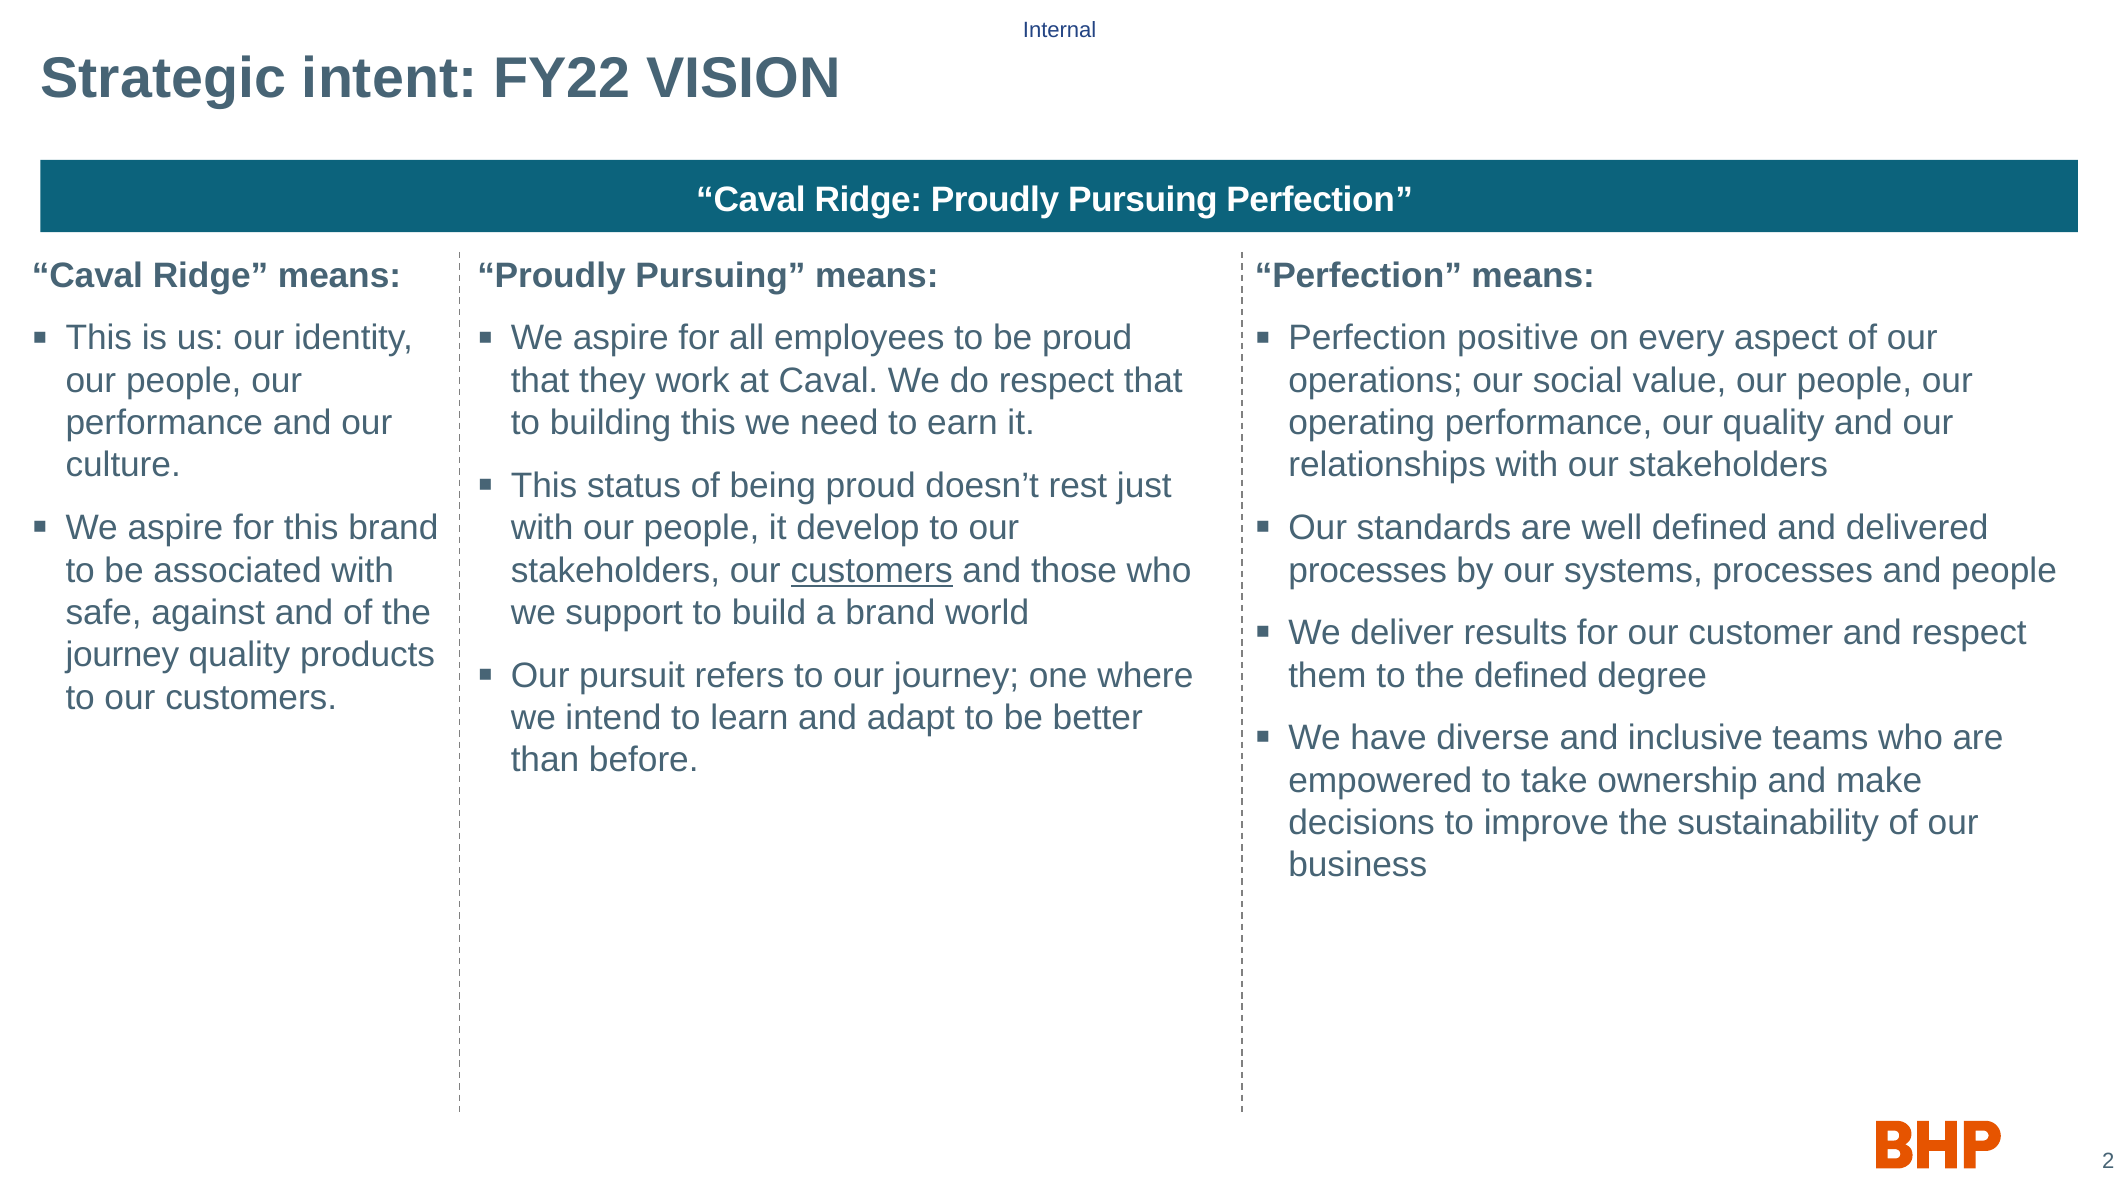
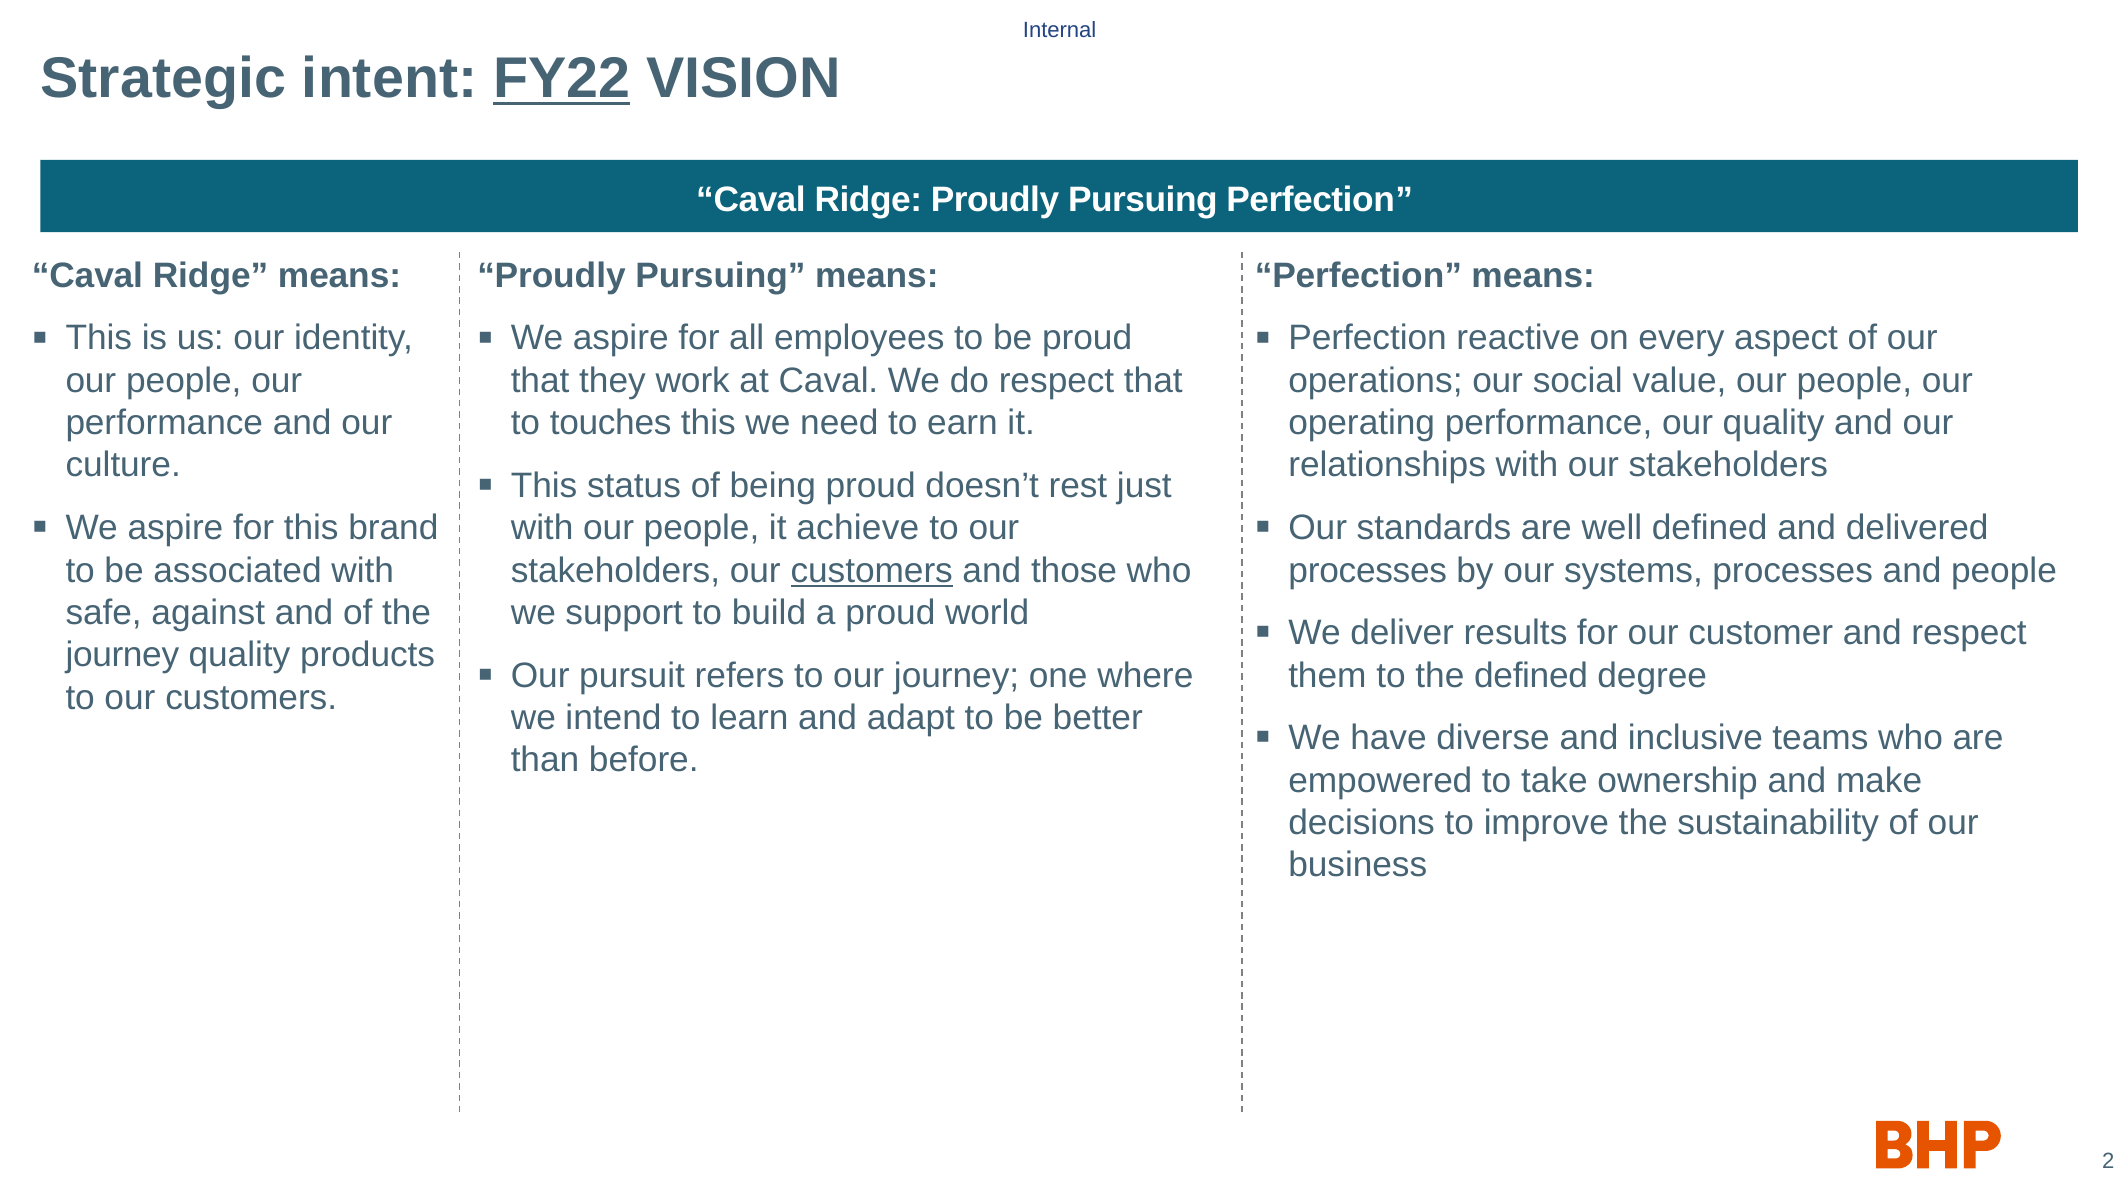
FY22 underline: none -> present
positive: positive -> reactive
building: building -> touches
develop: develop -> achieve
a brand: brand -> proud
